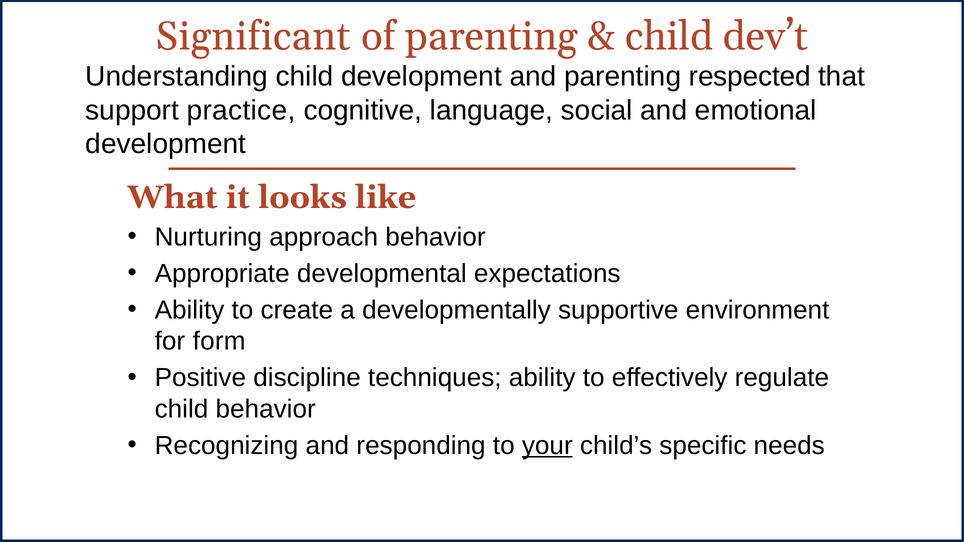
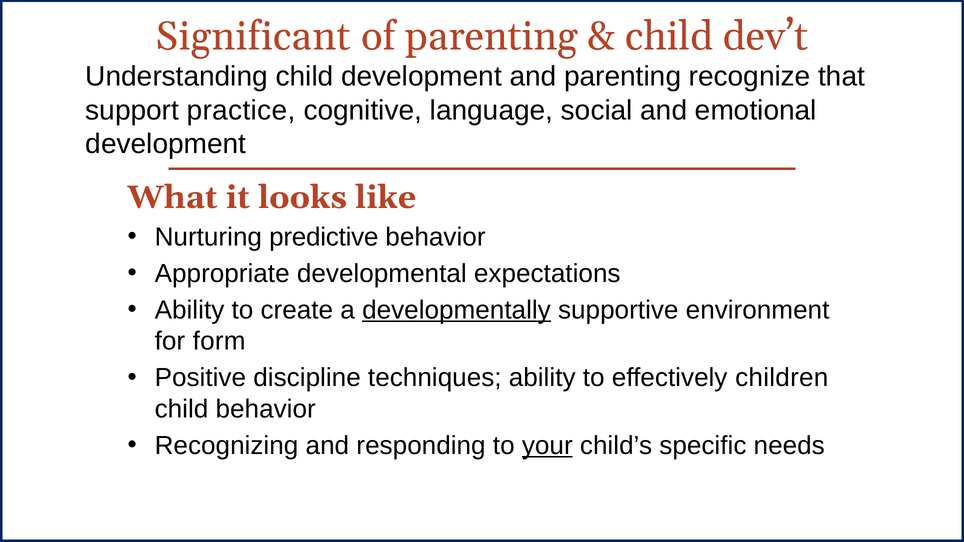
respected: respected -> recognize
approach: approach -> predictive
developmentally underline: none -> present
regulate: regulate -> children
